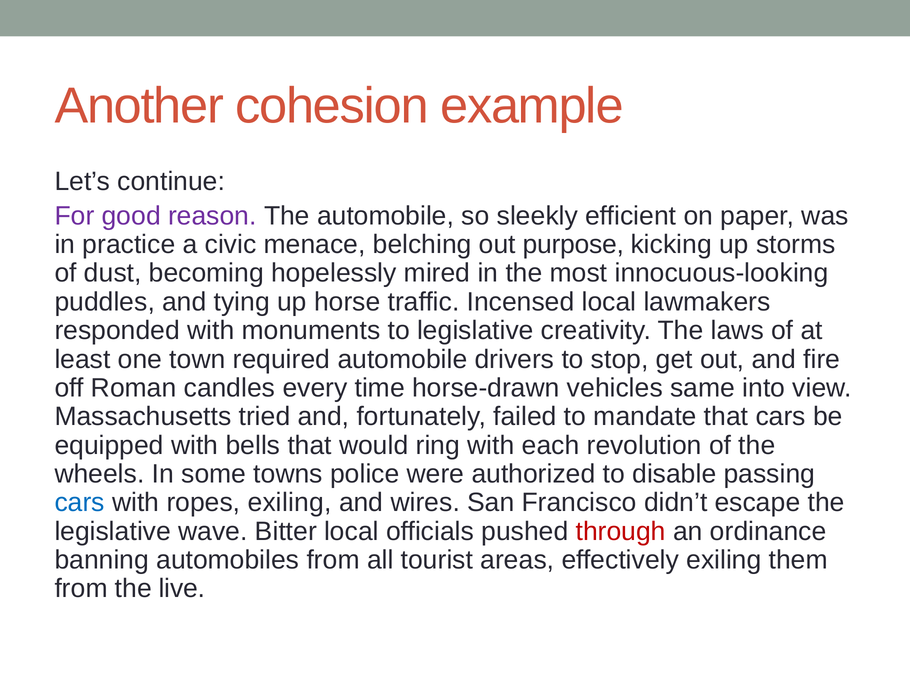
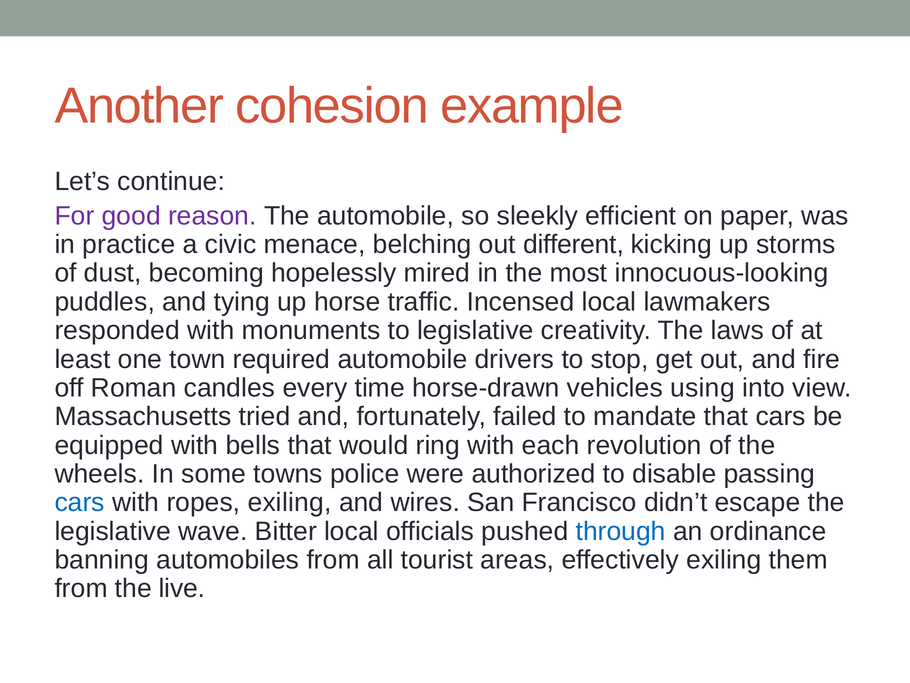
purpose: purpose -> different
same: same -> using
through colour: red -> blue
